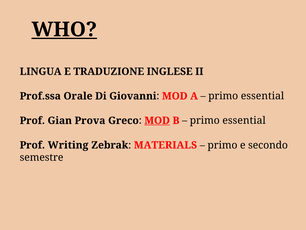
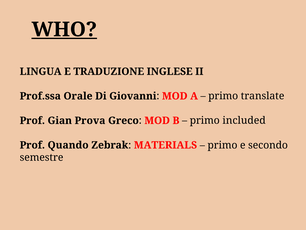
essential at (263, 96): essential -> translate
MOD at (157, 120) underline: present -> none
essential at (244, 120): essential -> included
Writing: Writing -> Quando
